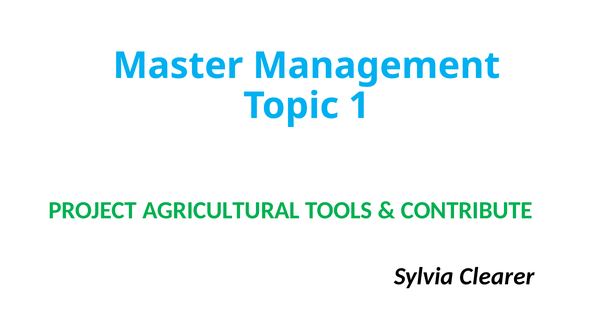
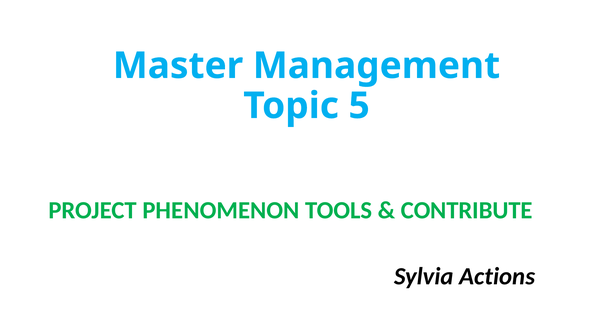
1: 1 -> 5
AGRICULTURAL: AGRICULTURAL -> PHENOMENON
Clearer: Clearer -> Actions
